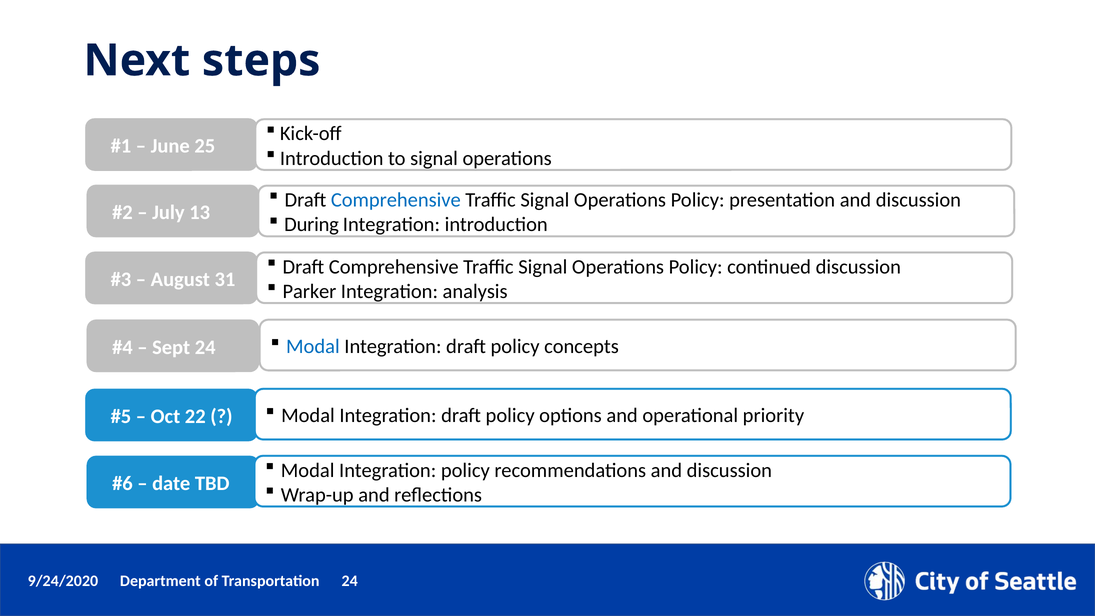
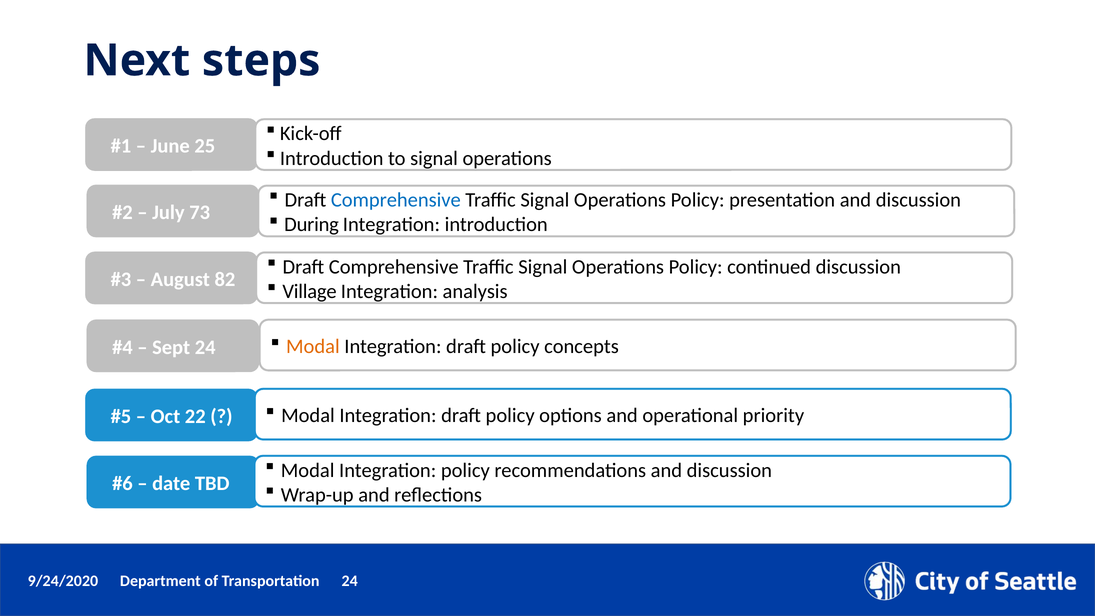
13: 13 -> 73
31: 31 -> 82
Parker: Parker -> Village
Modal at (313, 346) colour: blue -> orange
